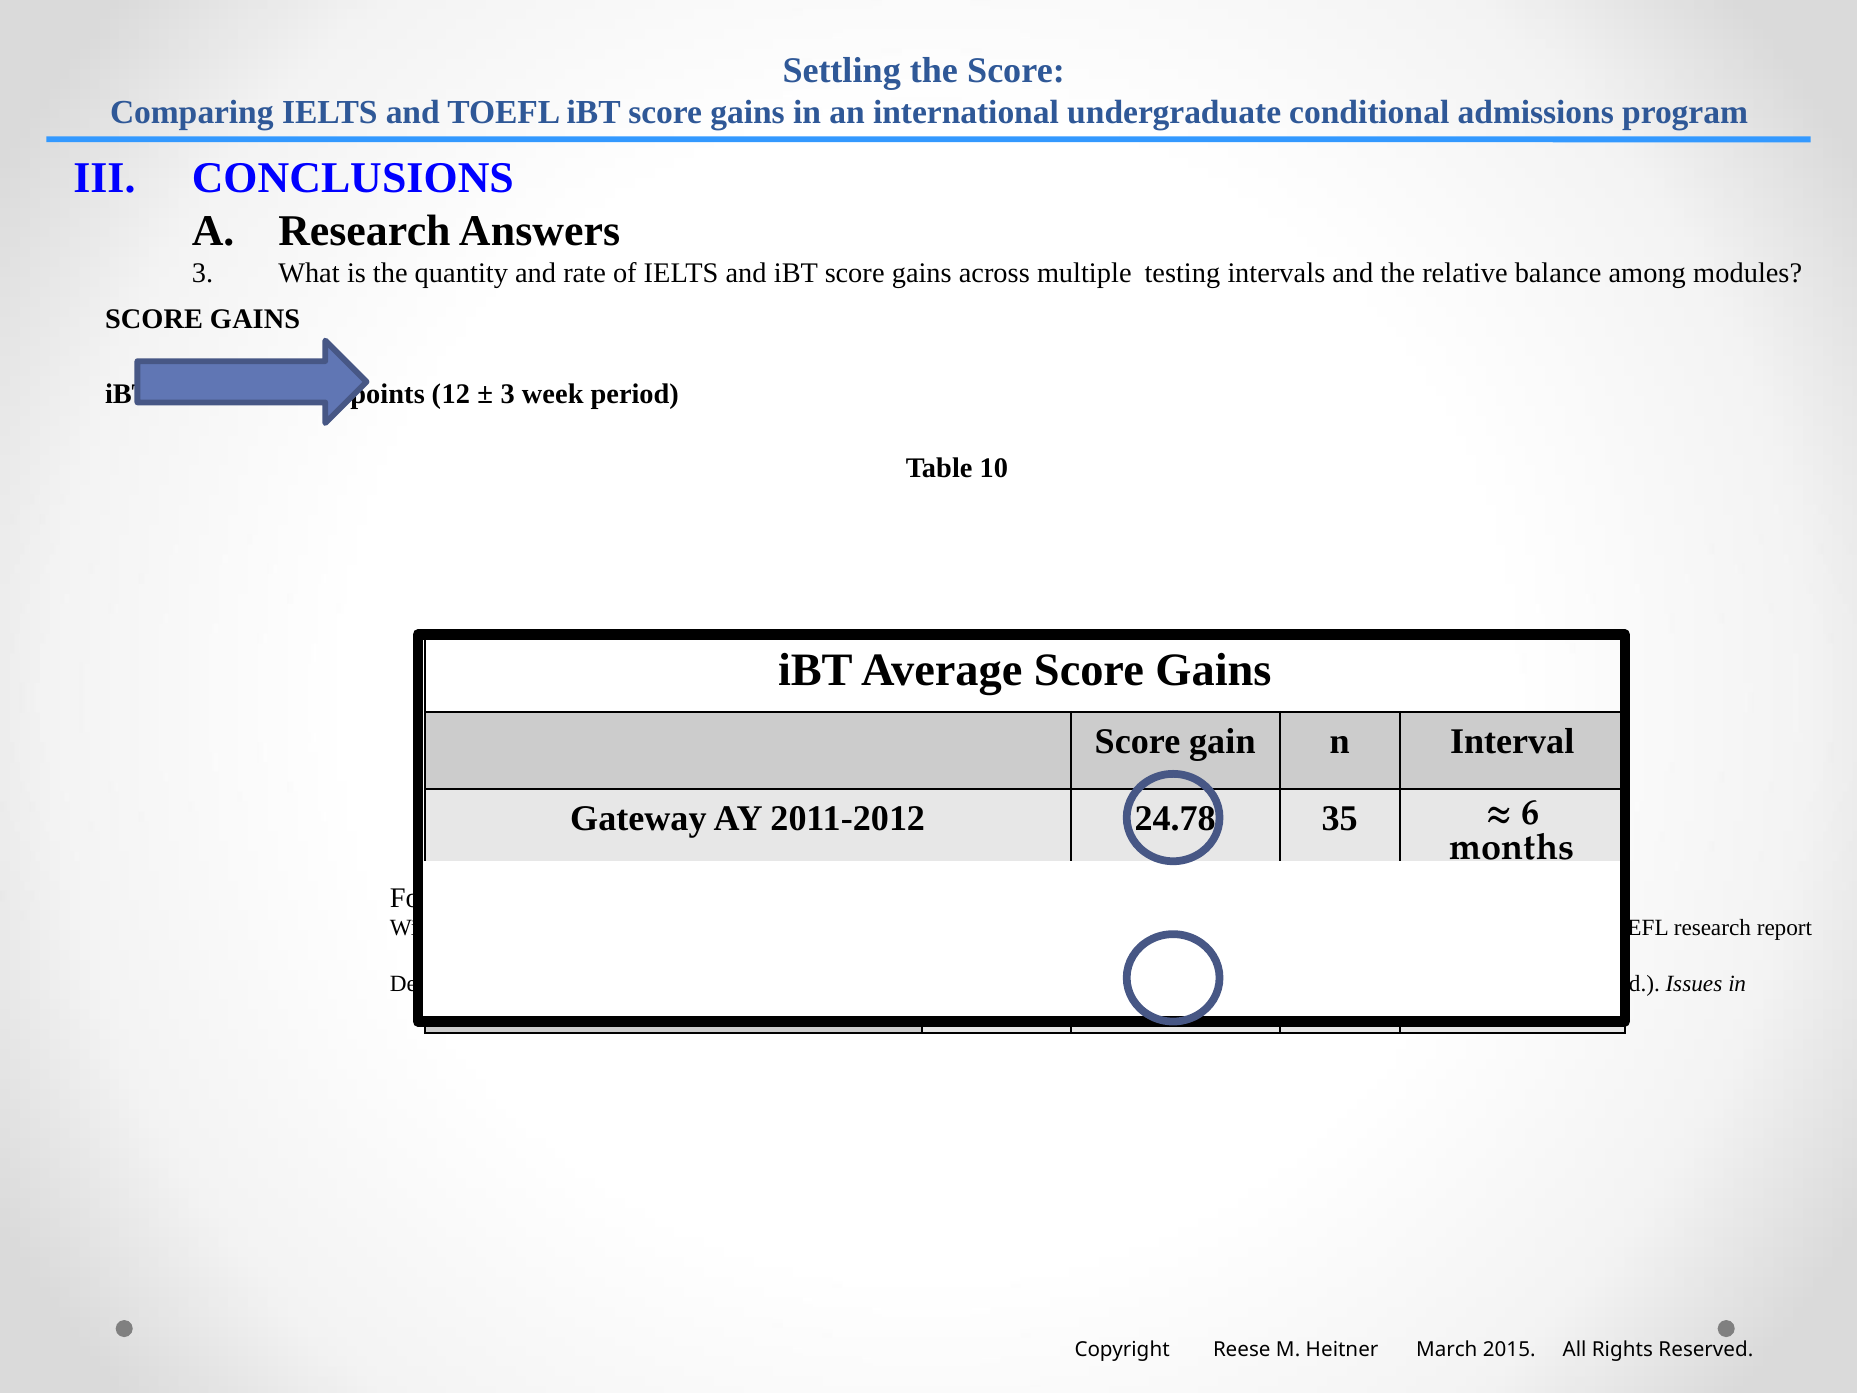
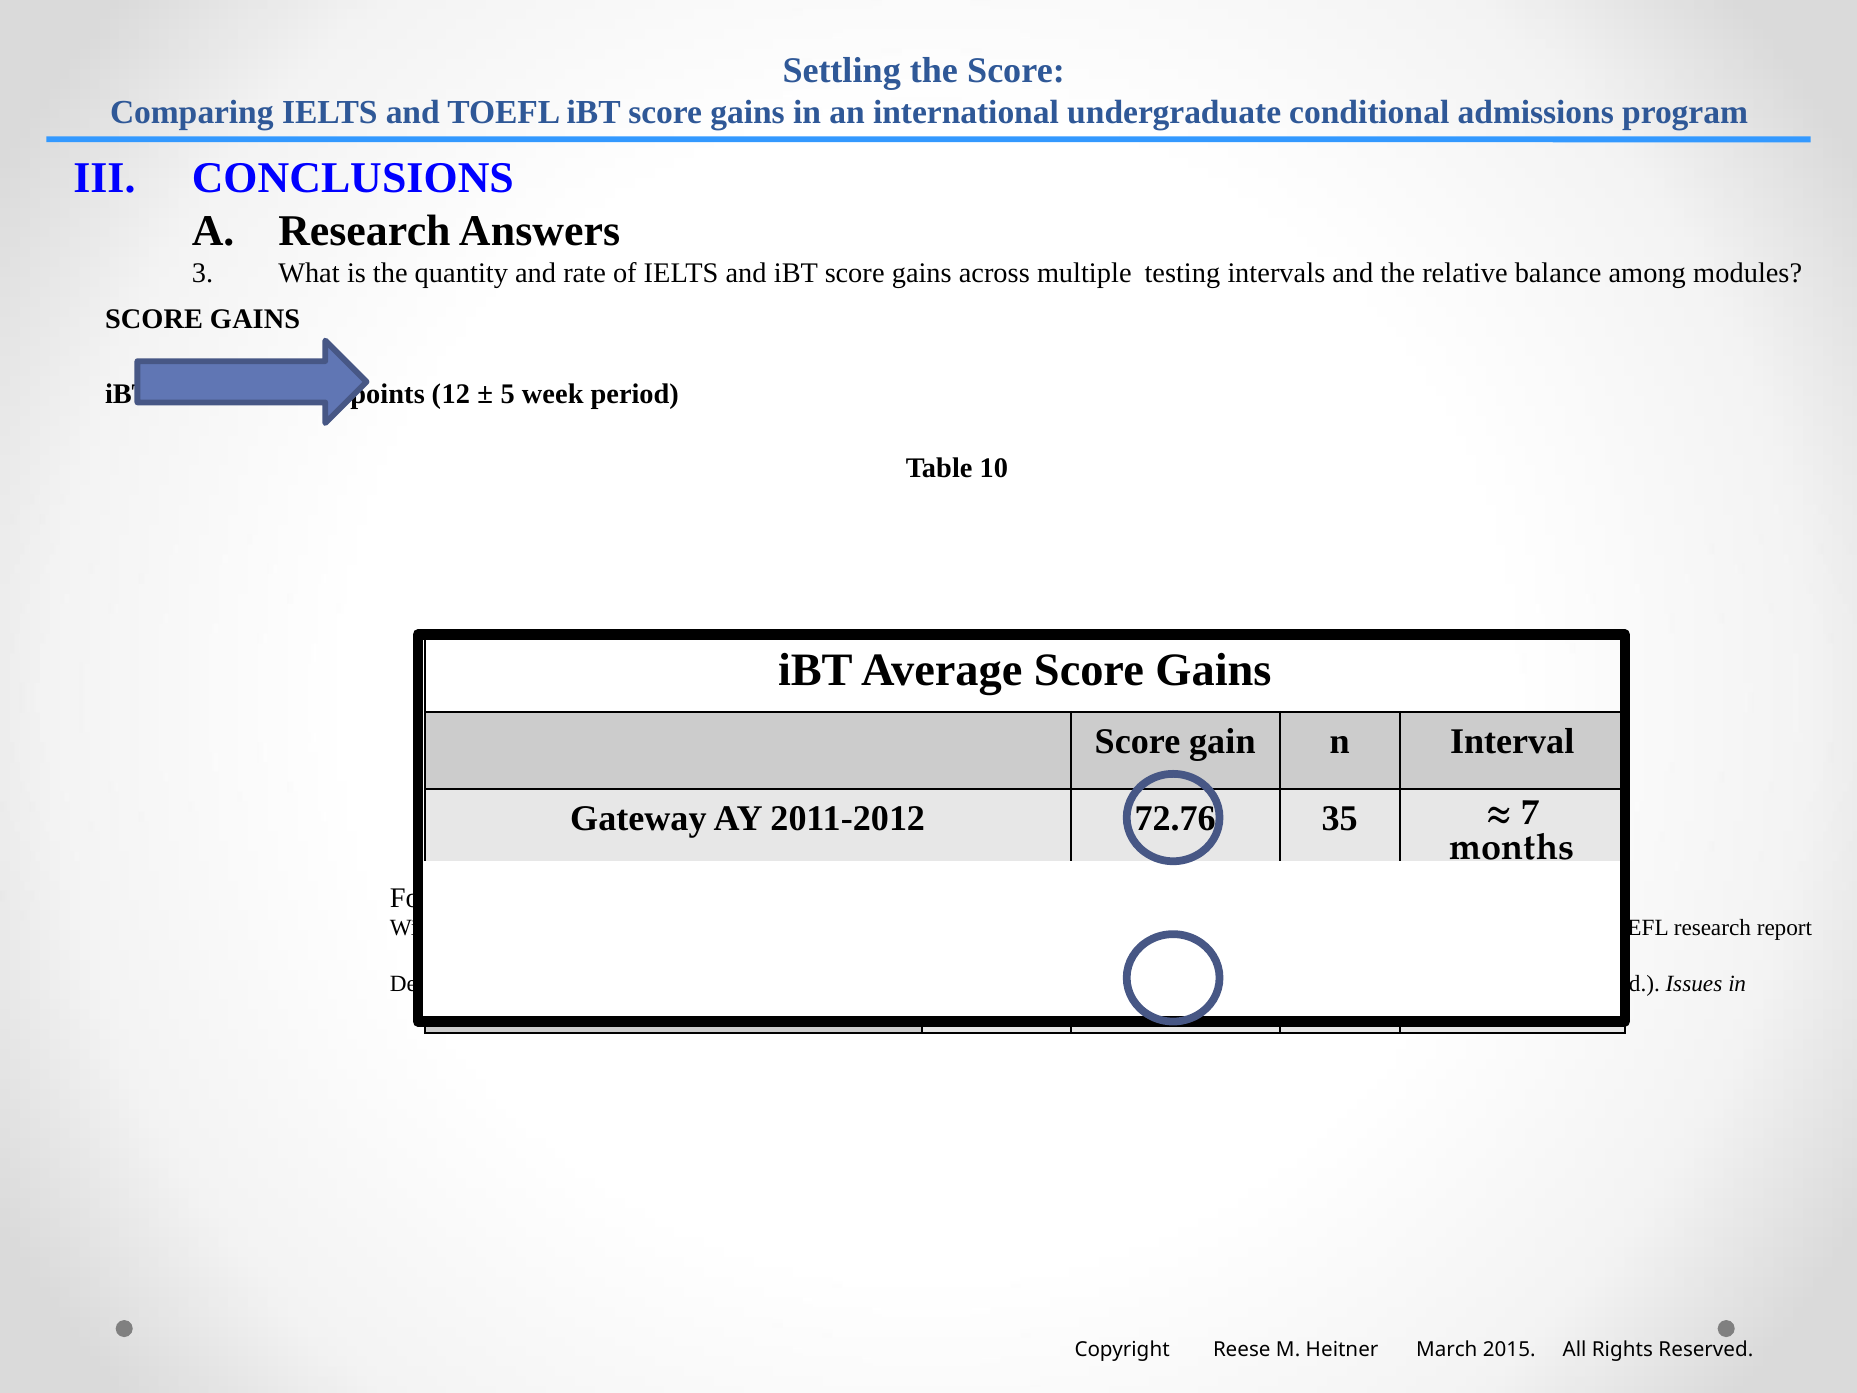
3 at (508, 394): 3 -> 5
24.78: 24.78 -> 72.76
6: 6 -> 7
